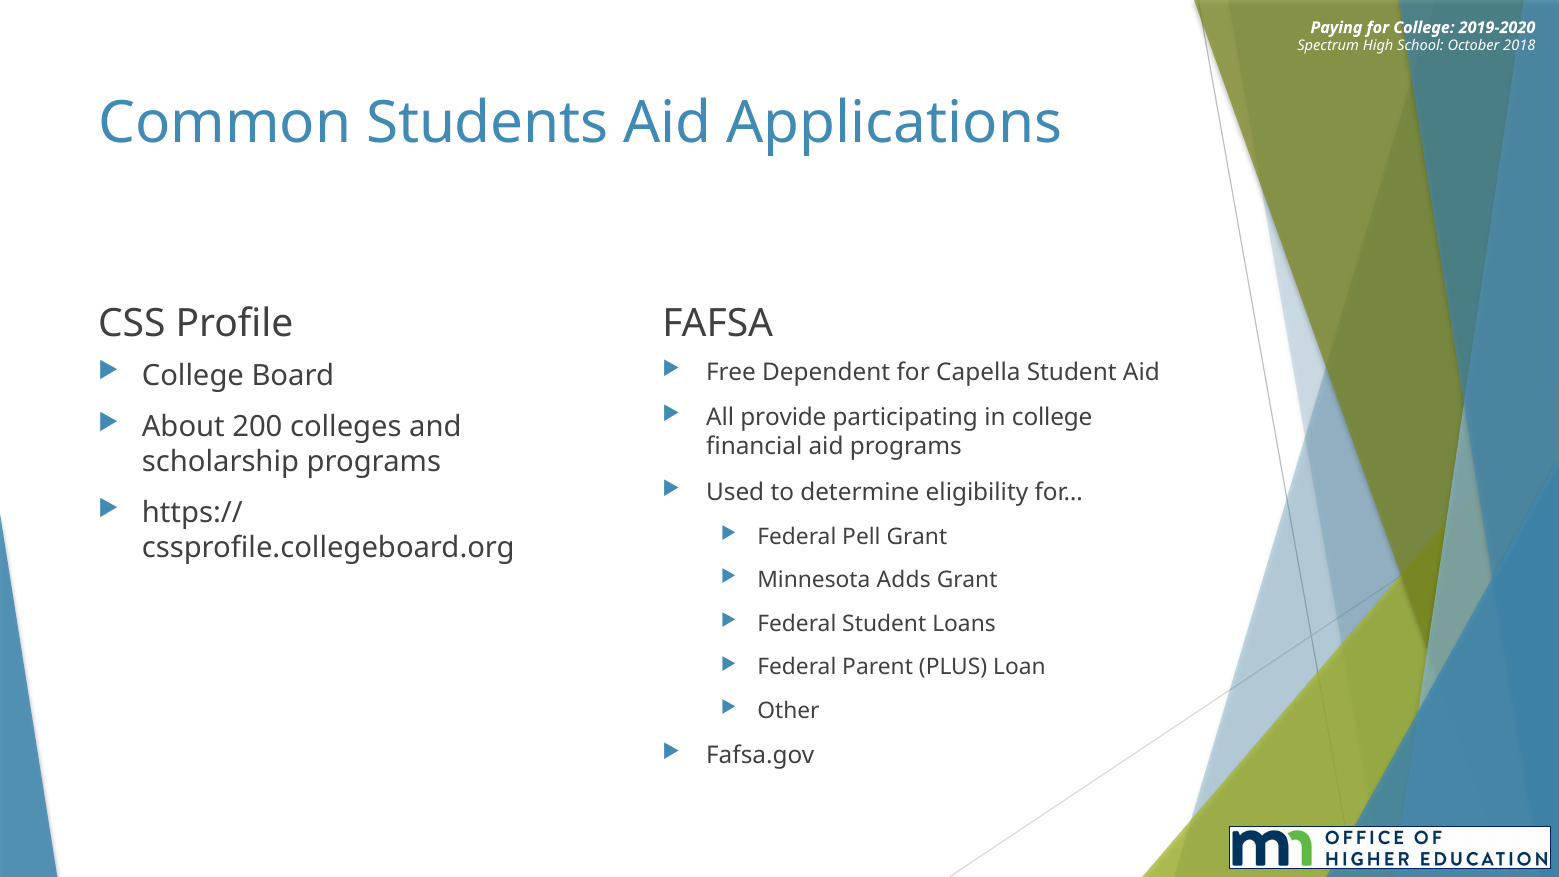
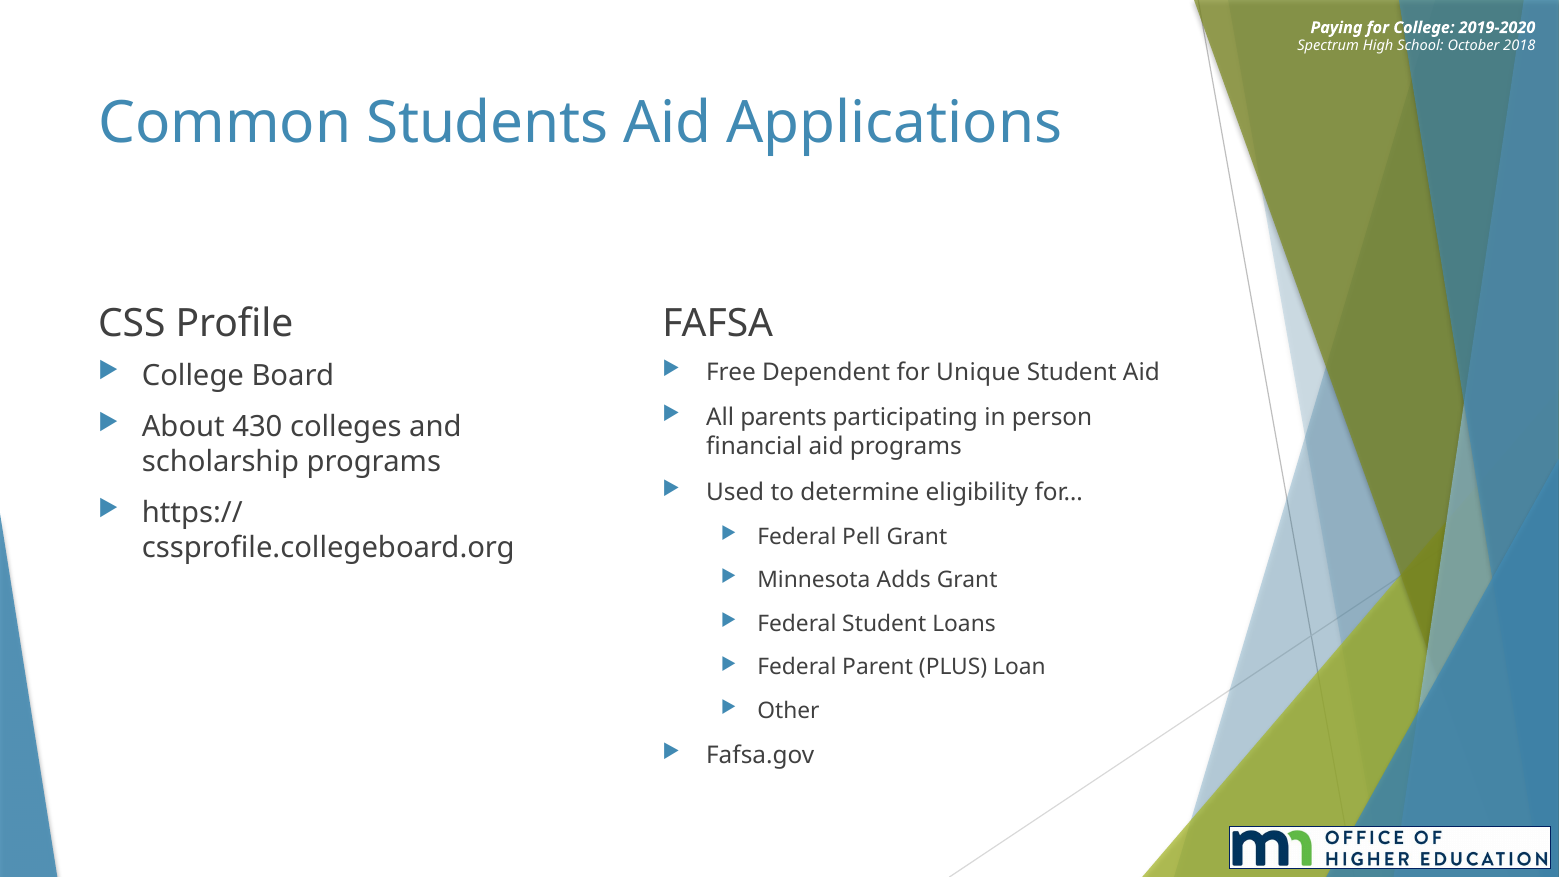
Capella: Capella -> Unique
provide: provide -> parents
in college: college -> person
200: 200 -> 430
